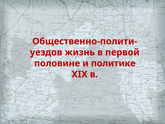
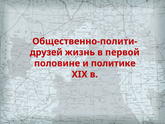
уездов: уездов -> друзей
